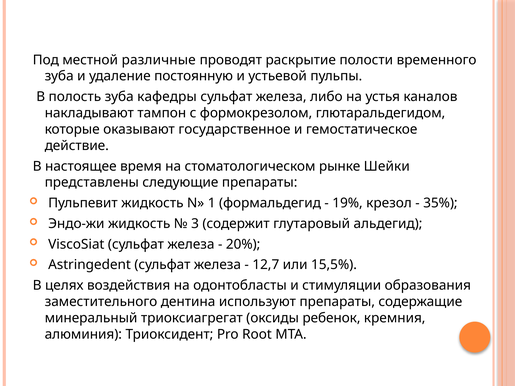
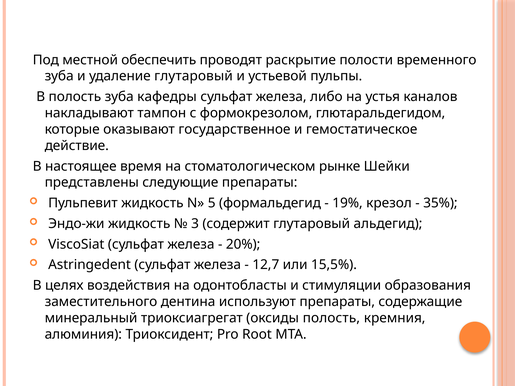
различные: различные -> обеспечить
удаление постоянную: постоянную -> глутаровый
1: 1 -> 5
оксиды ребенок: ребенок -> полость
